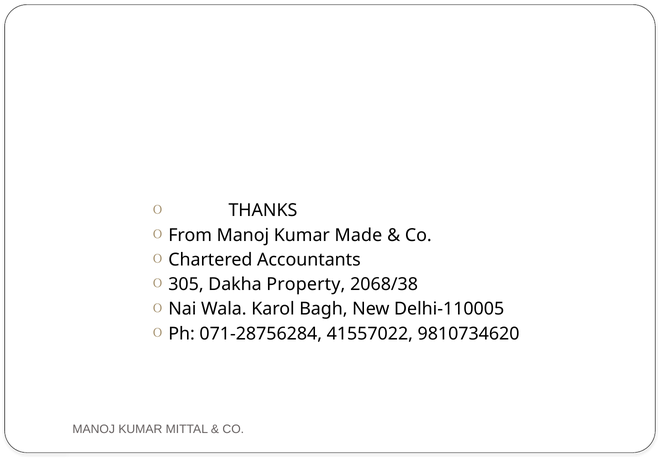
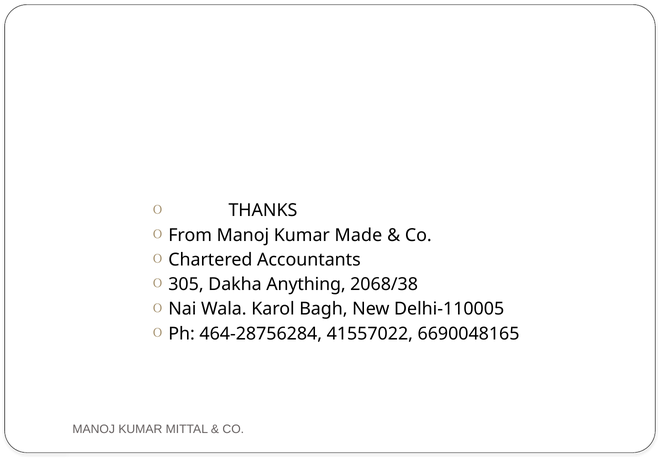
Property: Property -> Anything
071-28756284: 071-28756284 -> 464-28756284
9810734620: 9810734620 -> 6690048165
